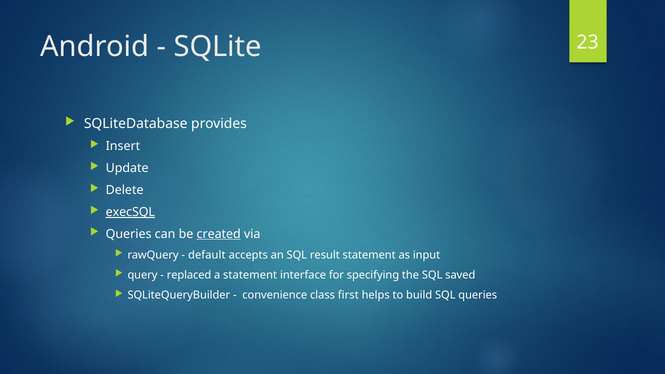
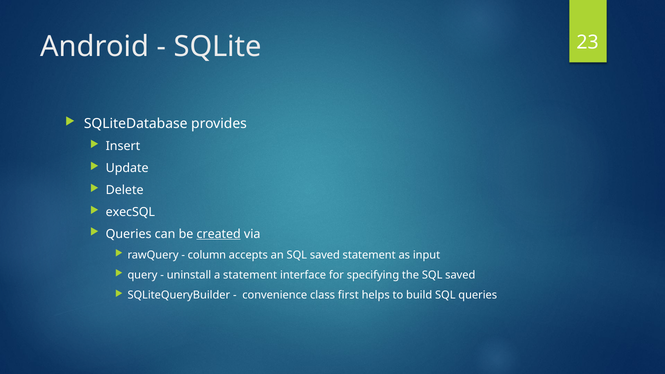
execSQL underline: present -> none
default: default -> column
an SQL result: result -> saved
replaced: replaced -> uninstall
